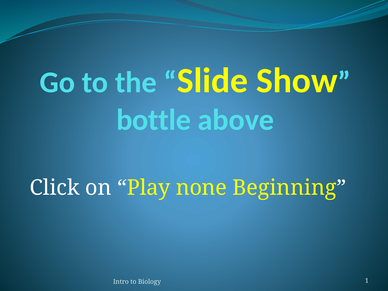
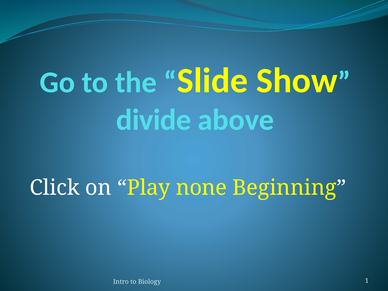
bottle: bottle -> divide
